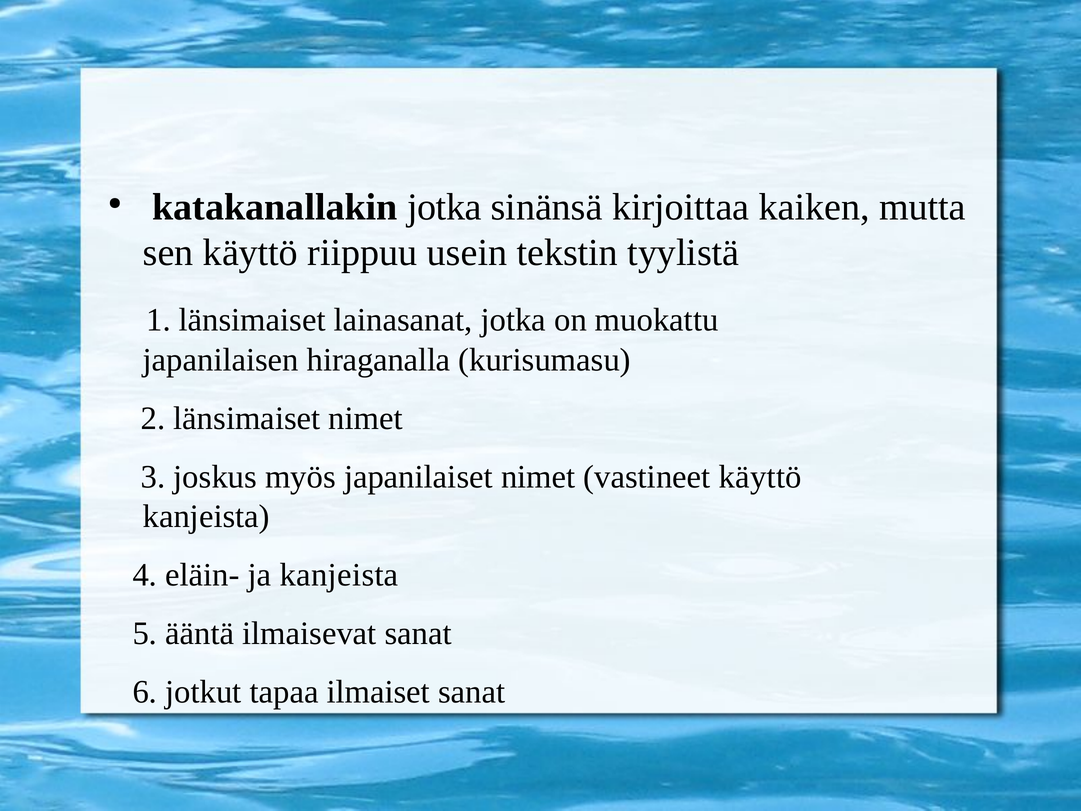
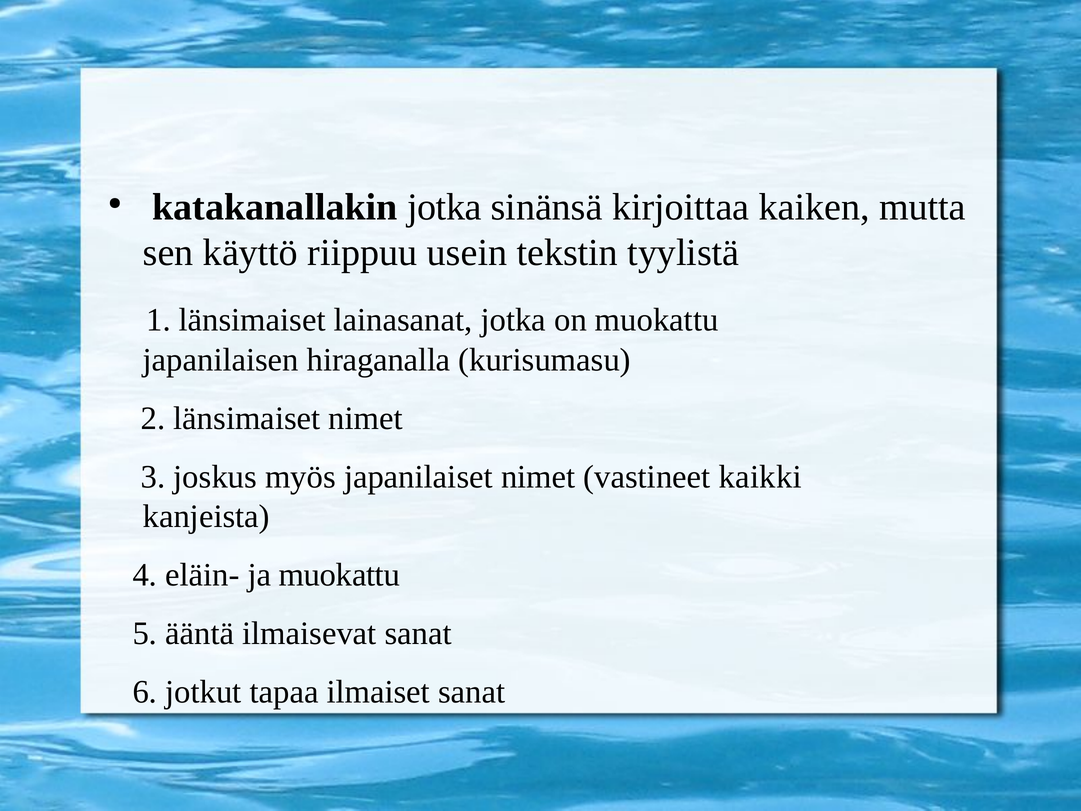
vastineet käyttö: käyttö -> kaikki
ja kanjeista: kanjeista -> muokattu
